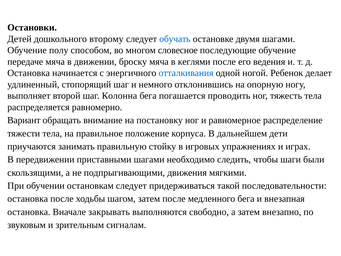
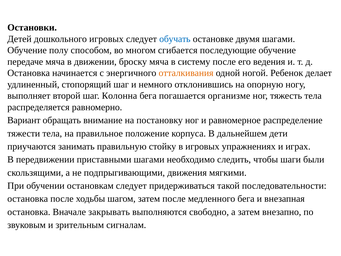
дошкольного второму: второму -> игровых
словесное: словесное -> сгибается
кеглями: кеглями -> систему
отталкивания colour: blue -> orange
проводить: проводить -> организме
